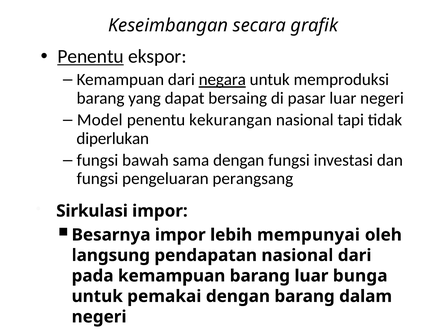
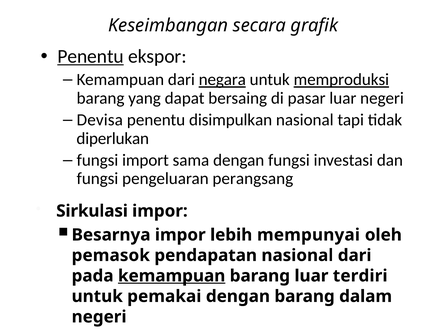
memproduksi underline: none -> present
Model: Model -> Devisa
kekurangan: kekurangan -> disimpulkan
bawah: bawah -> import
langsung: langsung -> pemasok
kemampuan at (172, 276) underline: none -> present
bunga: bunga -> terdiri
